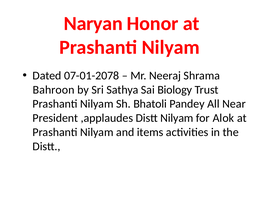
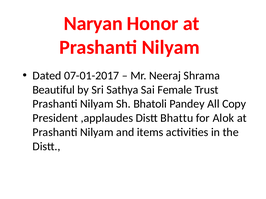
07-01-2078: 07-01-2078 -> 07-01-2017
Bahroon: Bahroon -> Beautiful
Biology: Biology -> Female
Near: Near -> Copy
Distt Nilyam: Nilyam -> Bhattu
